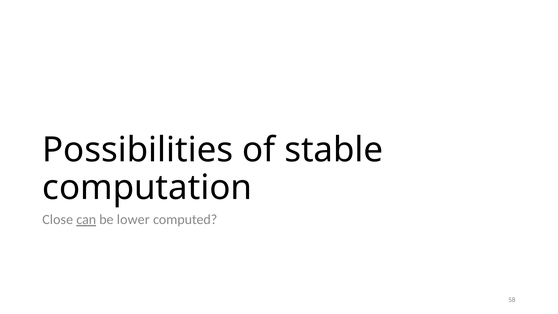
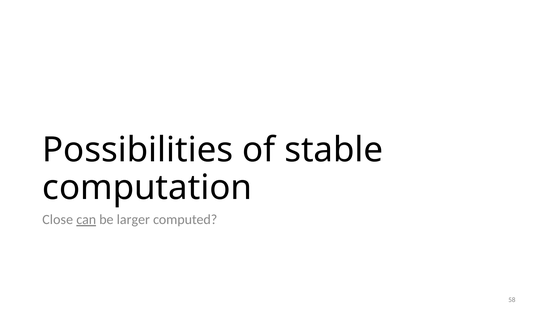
lower: lower -> larger
